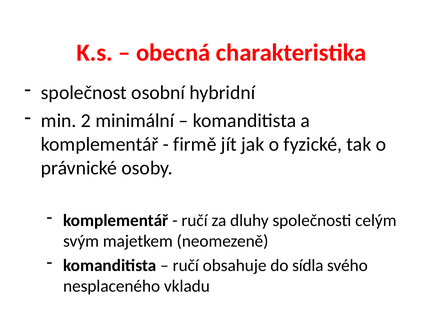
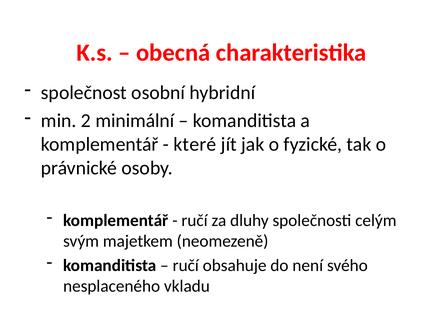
firmě: firmě -> které
sídla: sídla -> není
